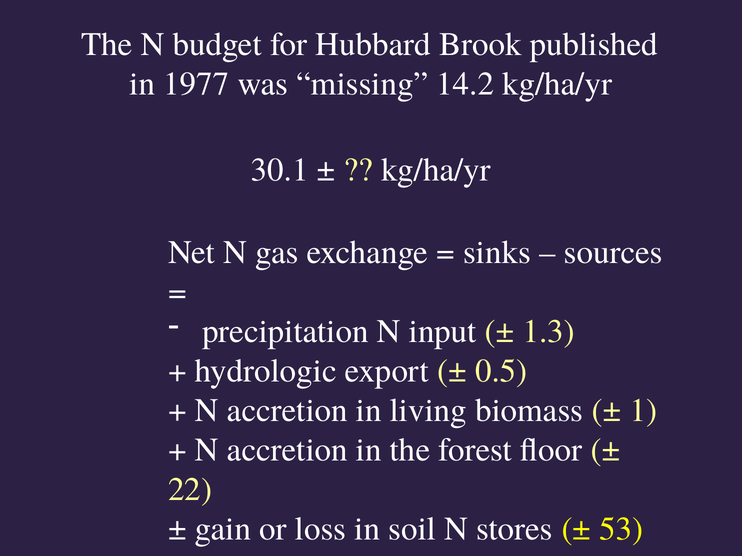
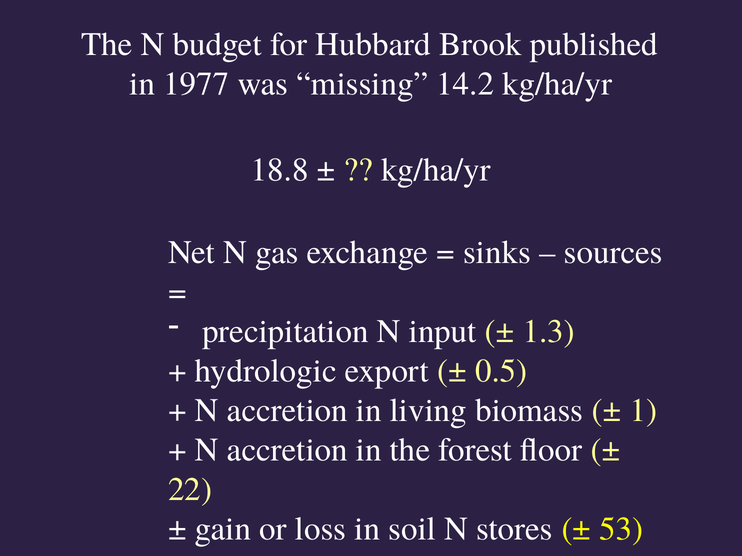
30.1: 30.1 -> 18.8
